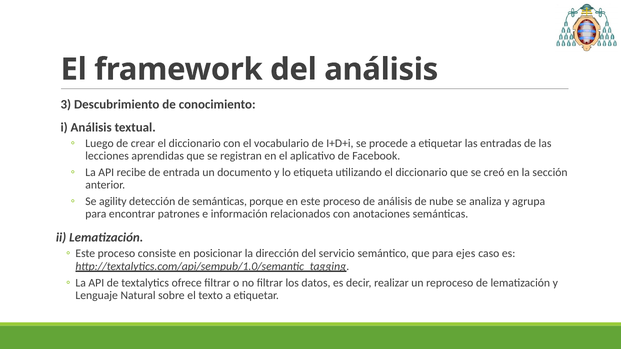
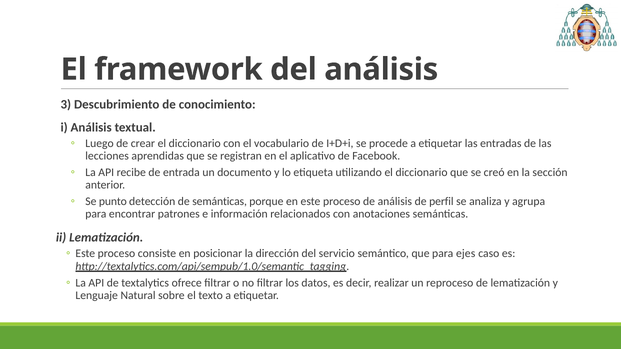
agility: agility -> punto
nube: nube -> perfil
